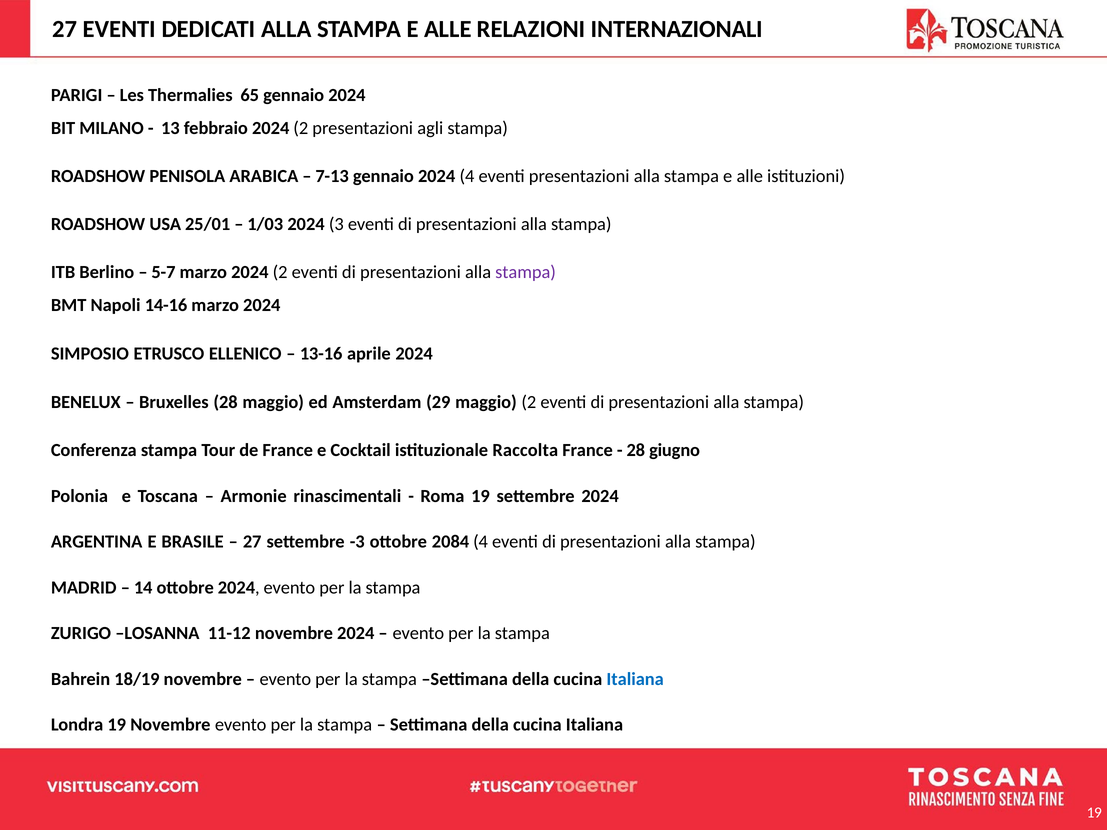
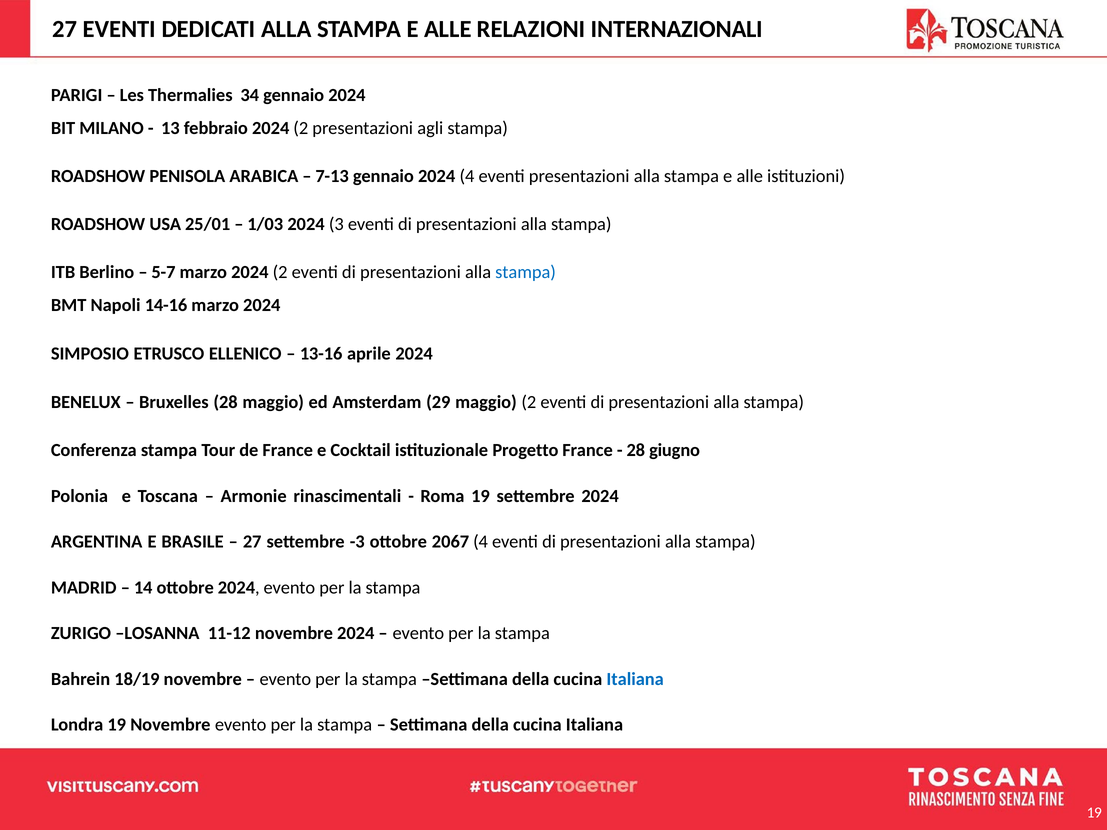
65: 65 -> 34
stampa at (526, 272) colour: purple -> blue
Raccolta: Raccolta -> Progetto
2084: 2084 -> 2067
